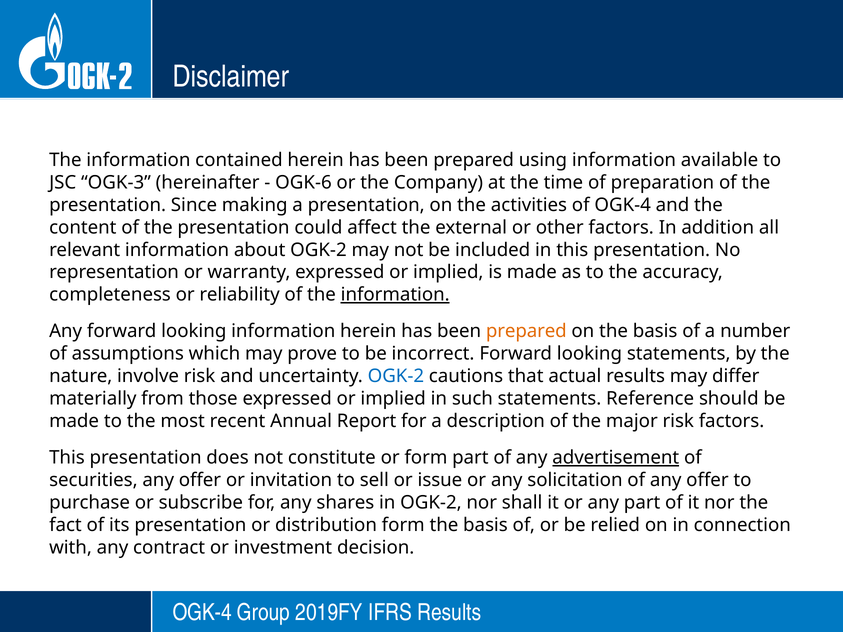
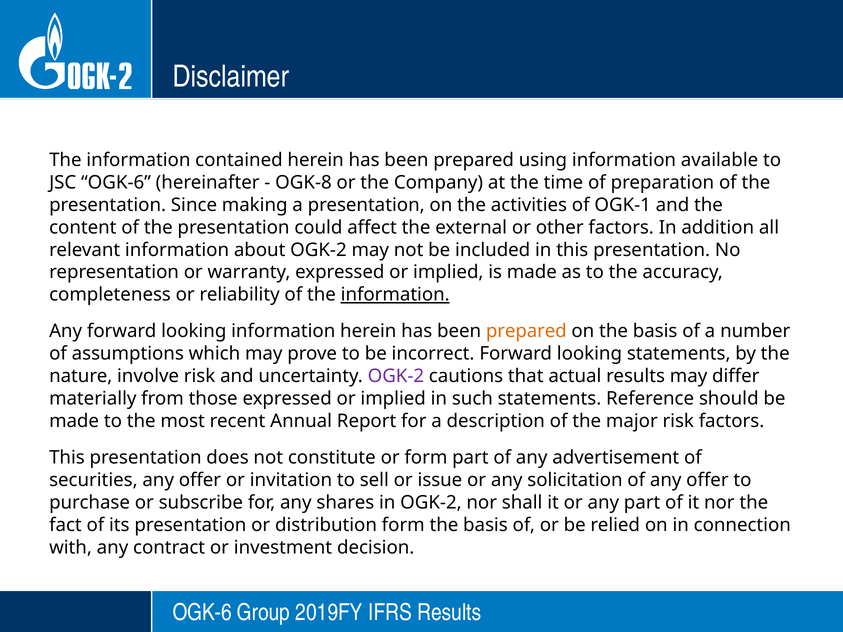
JSC OGK-3: OGK-3 -> OGK-6
OGK-6: OGK-6 -> OGK-8
of OGK-4: OGK-4 -> OGK-1
OGK-2 at (396, 376) colour: blue -> purple
advertisement underline: present -> none
OGK-4 at (202, 613): OGK-4 -> OGK-6
